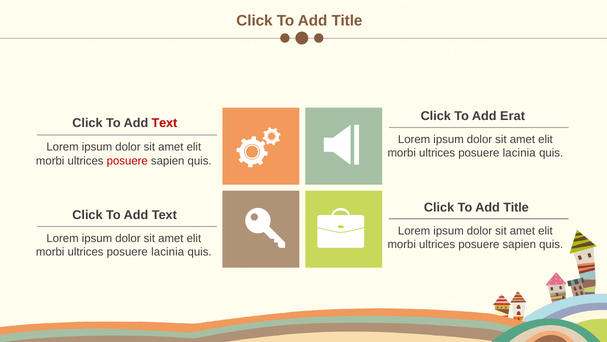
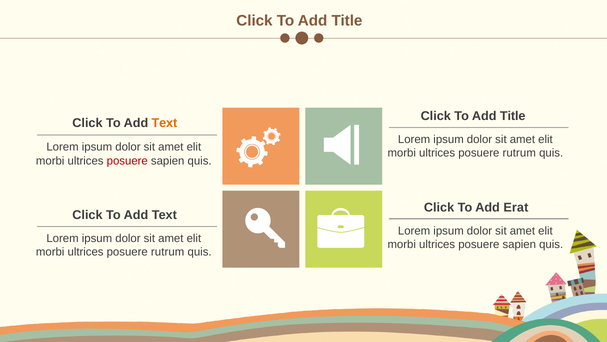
Erat at (513, 116): Erat -> Title
Text at (164, 123) colour: red -> orange
lacinia at (519, 153): lacinia -> rutrum
Title at (516, 207): Title -> Erat
lacinia at (168, 252): lacinia -> rutrum
